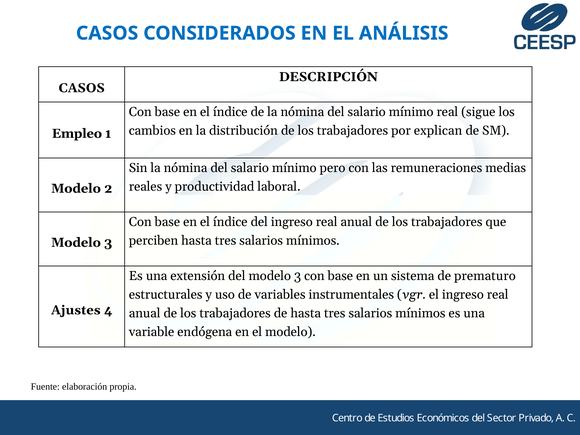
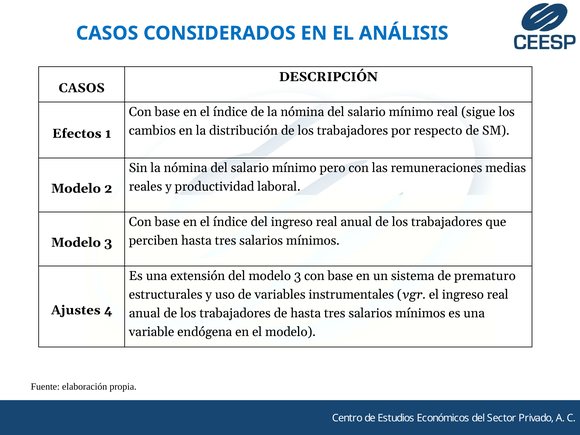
explican: explican -> respecto
Empleo: Empleo -> Efectos
